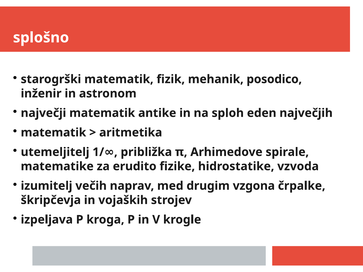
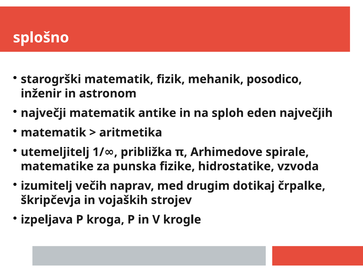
erudito: erudito -> punska
vzgona: vzgona -> dotikaj
